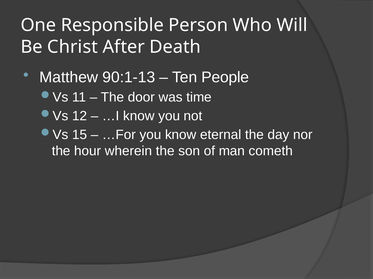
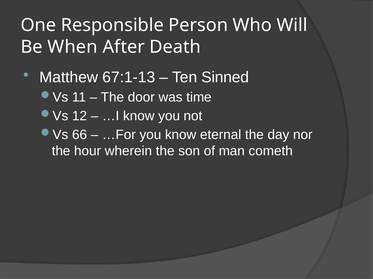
Christ: Christ -> When
90:1-13: 90:1-13 -> 67:1-13
People: People -> Sinned
15: 15 -> 66
